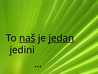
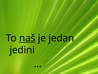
jedan underline: present -> none
